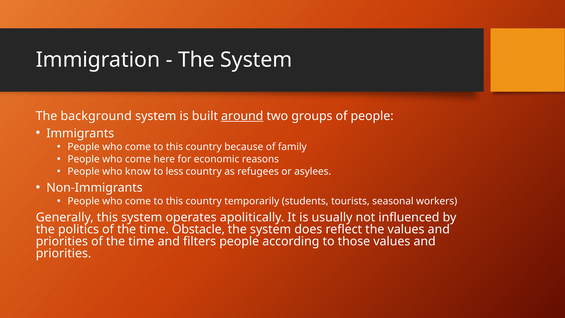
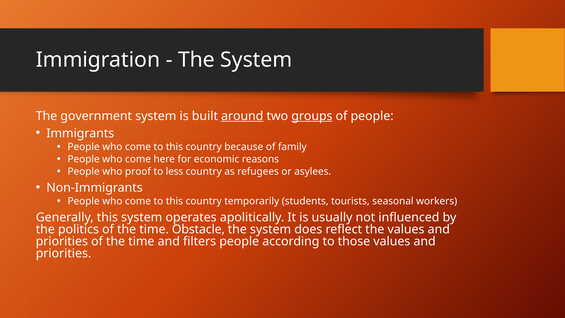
background: background -> government
groups underline: none -> present
know: know -> proof
